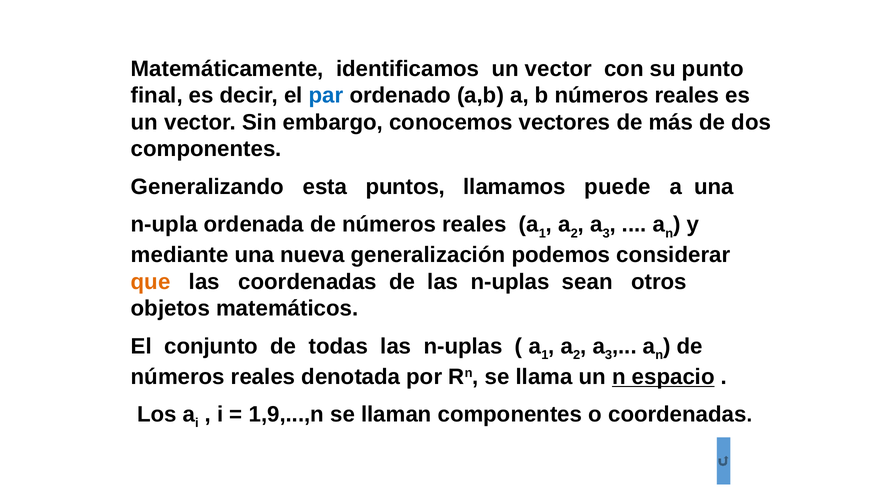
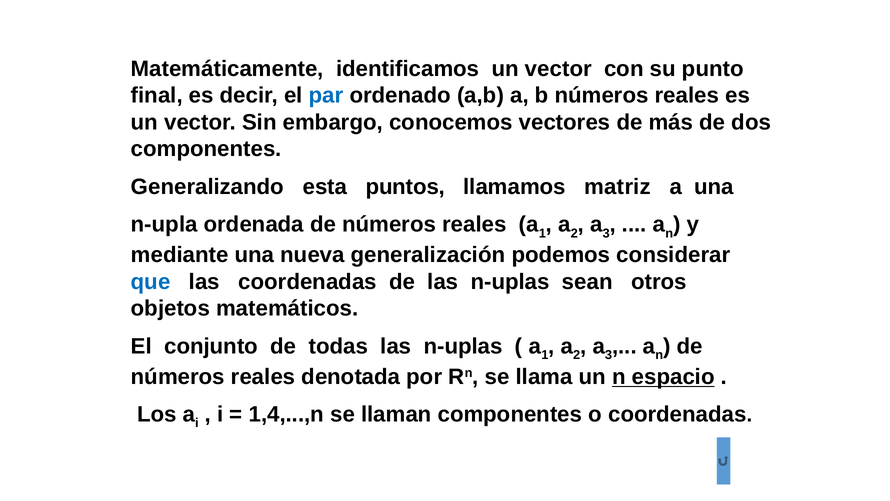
puede: puede -> matriz
que colour: orange -> blue
1,9,...,n: 1,9,...,n -> 1,4,...,n
